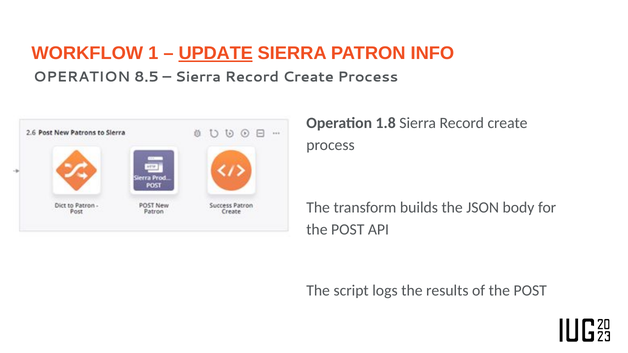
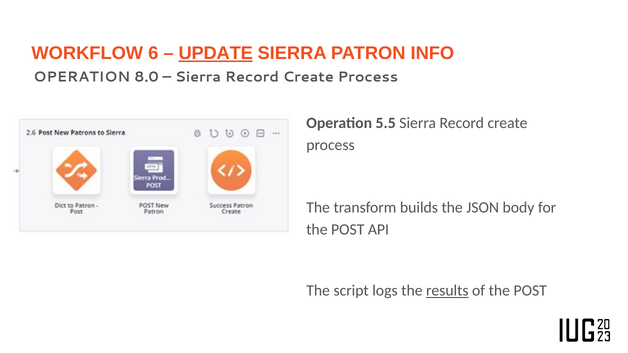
1: 1 -> 6
8.5: 8.5 -> 8.0
1.8: 1.8 -> 5.5
results underline: none -> present
